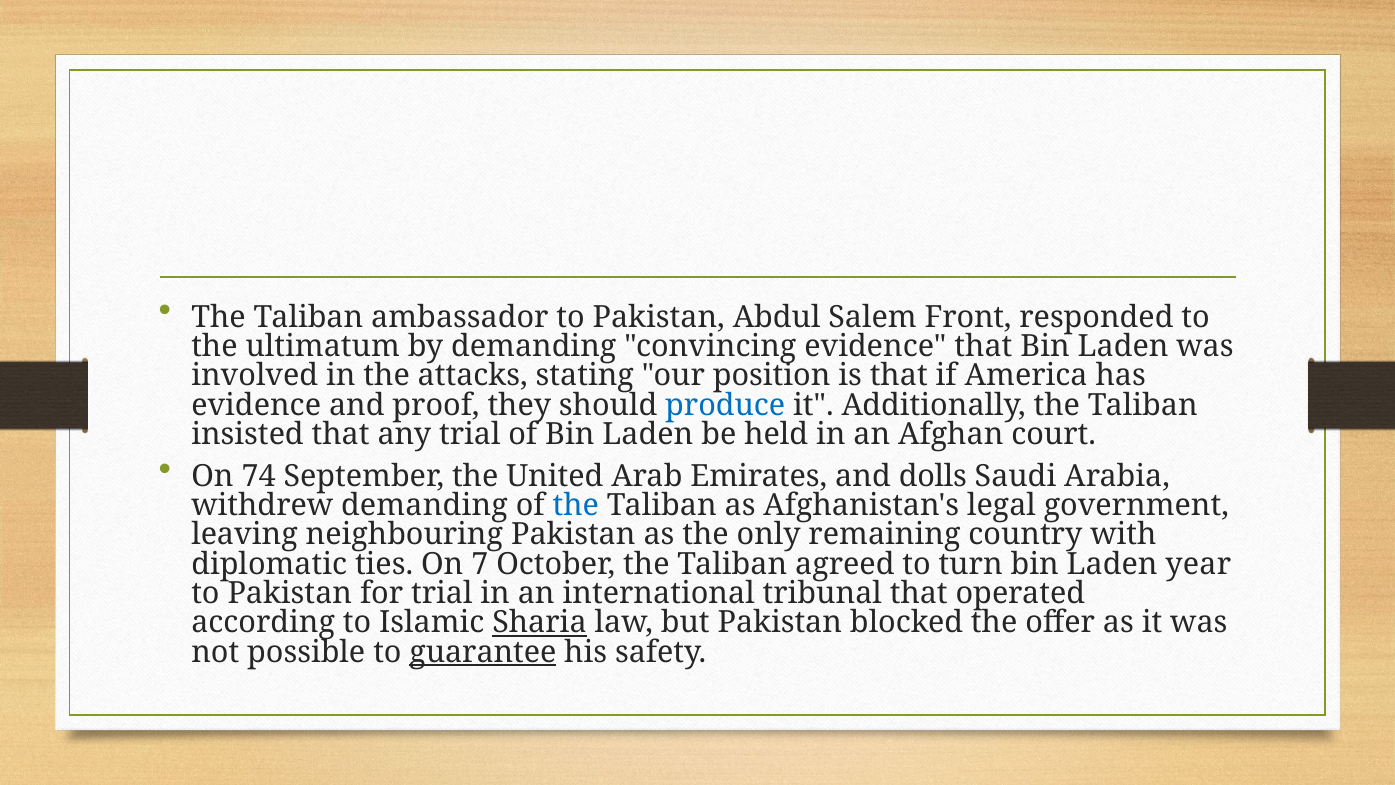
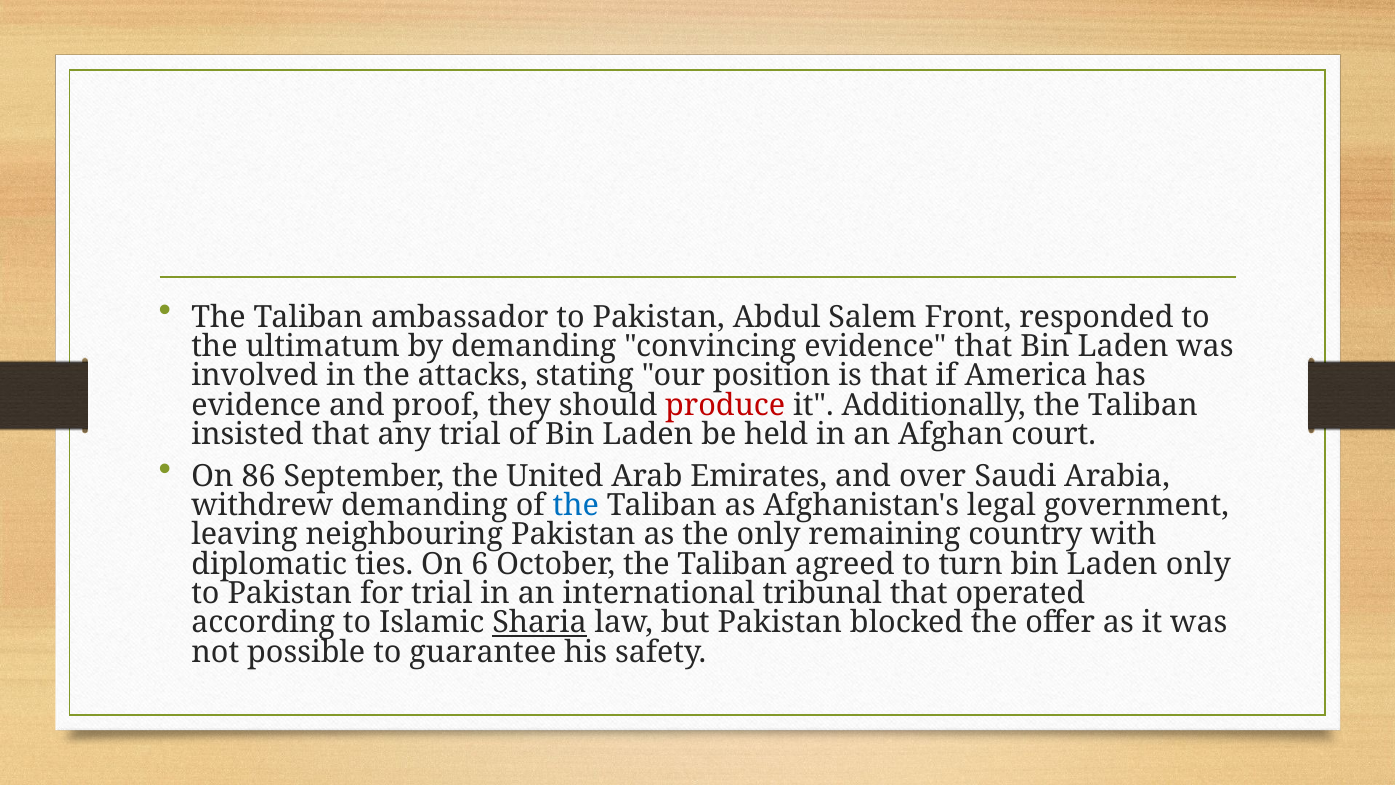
produce colour: blue -> red
74: 74 -> 86
dolls: dolls -> over
7: 7 -> 6
Laden year: year -> only
guarantee underline: present -> none
